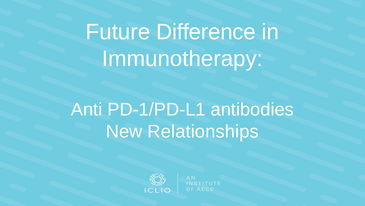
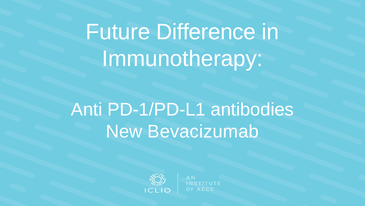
Relationships: Relationships -> Bevacizumab
